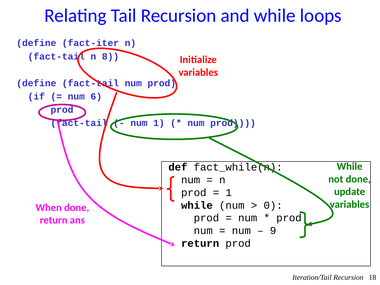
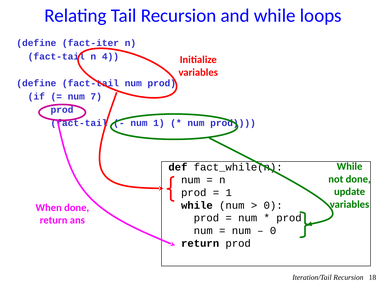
8: 8 -> 4
6: 6 -> 7
9 at (273, 231): 9 -> 0
